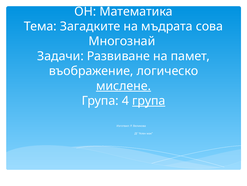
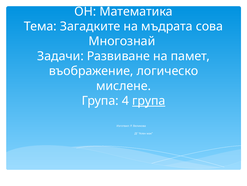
мислене underline: present -> none
